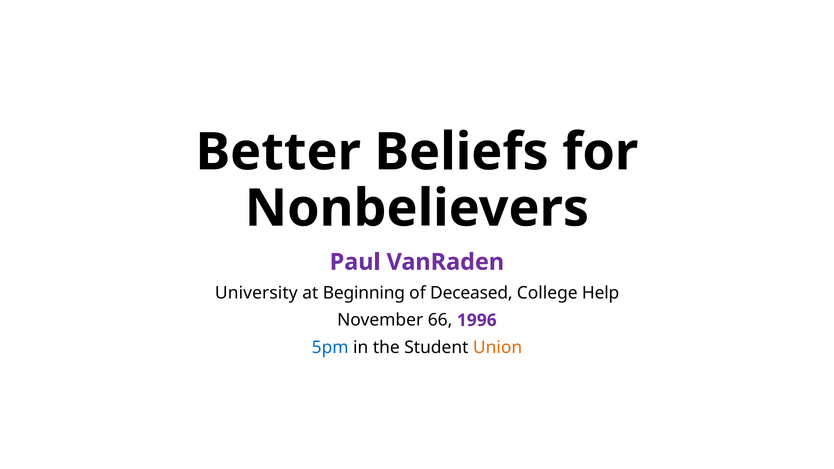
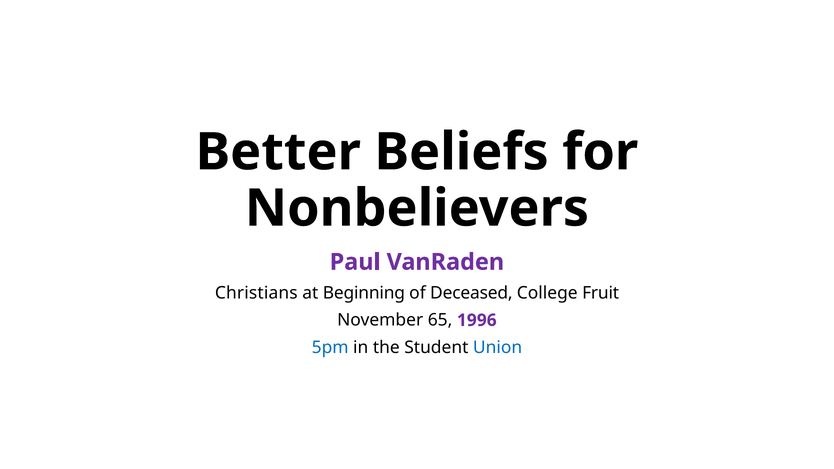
University: University -> Christians
Help: Help -> Fruit
66: 66 -> 65
Union colour: orange -> blue
